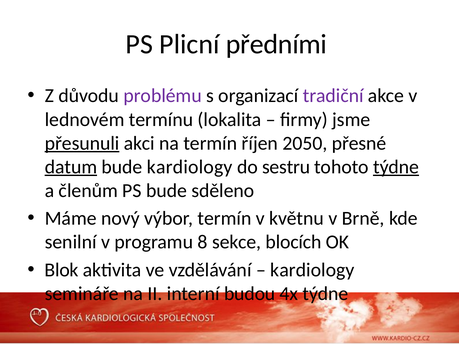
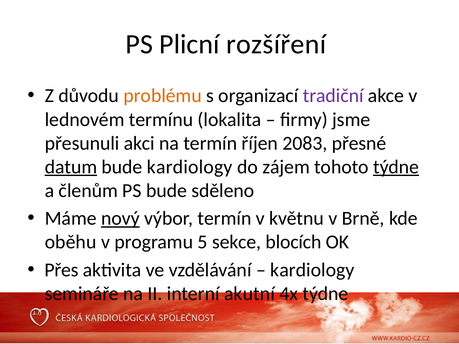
předními: předními -> rozšíření
problému colour: purple -> orange
přesunuli underline: present -> none
2050: 2050 -> 2083
sestru: sestru -> zájem
nový underline: none -> present
senilní: senilní -> oběhu
8: 8 -> 5
Blok: Blok -> Přes
budou: budou -> akutní
